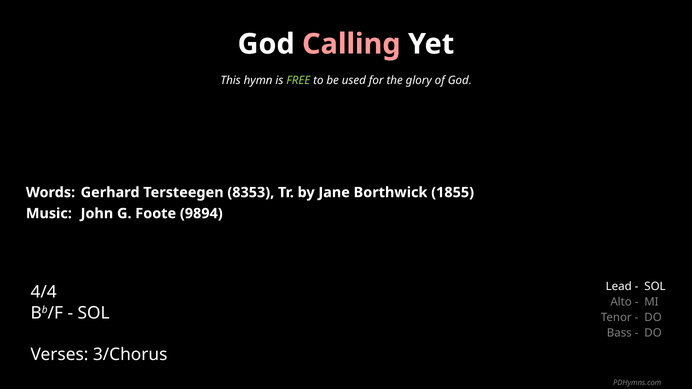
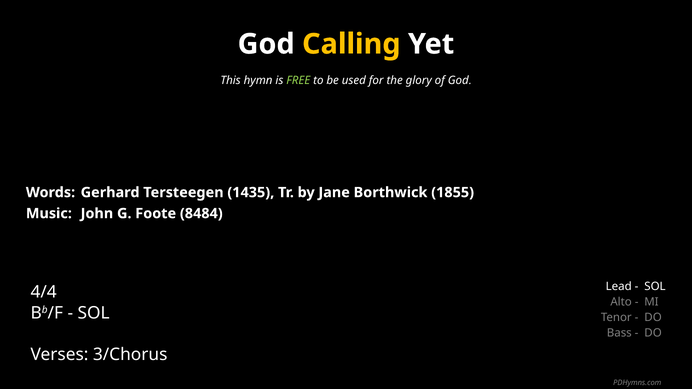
Calling colour: pink -> yellow
8353: 8353 -> 1435
9894: 9894 -> 8484
